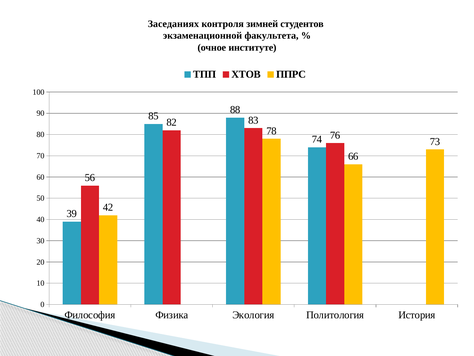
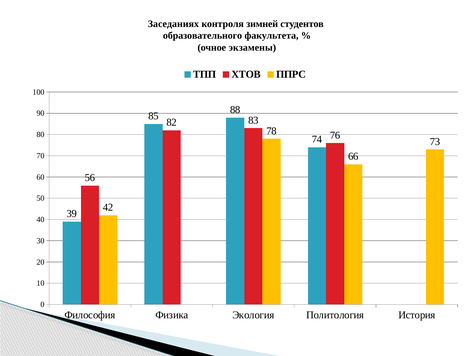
экзаменационной: экзаменационной -> образовательного
институте: институте -> экзамены
